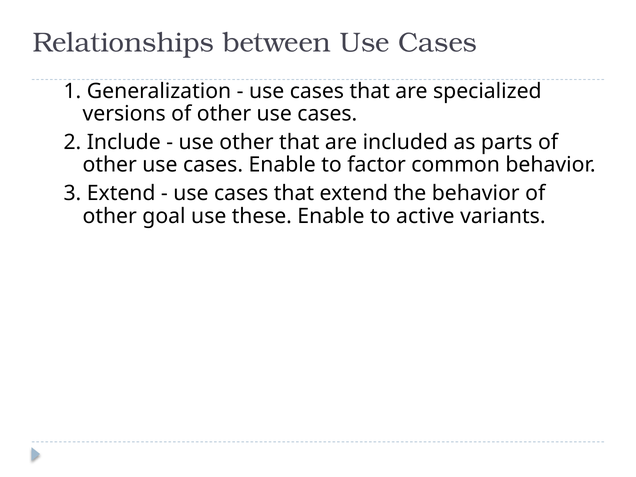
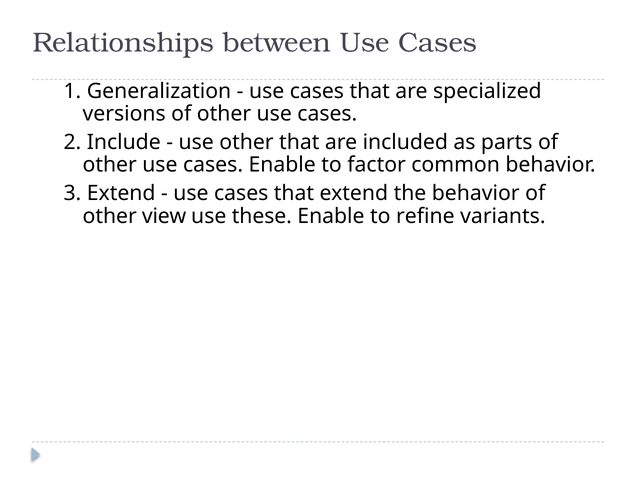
goal: goal -> view
active: active -> refine
